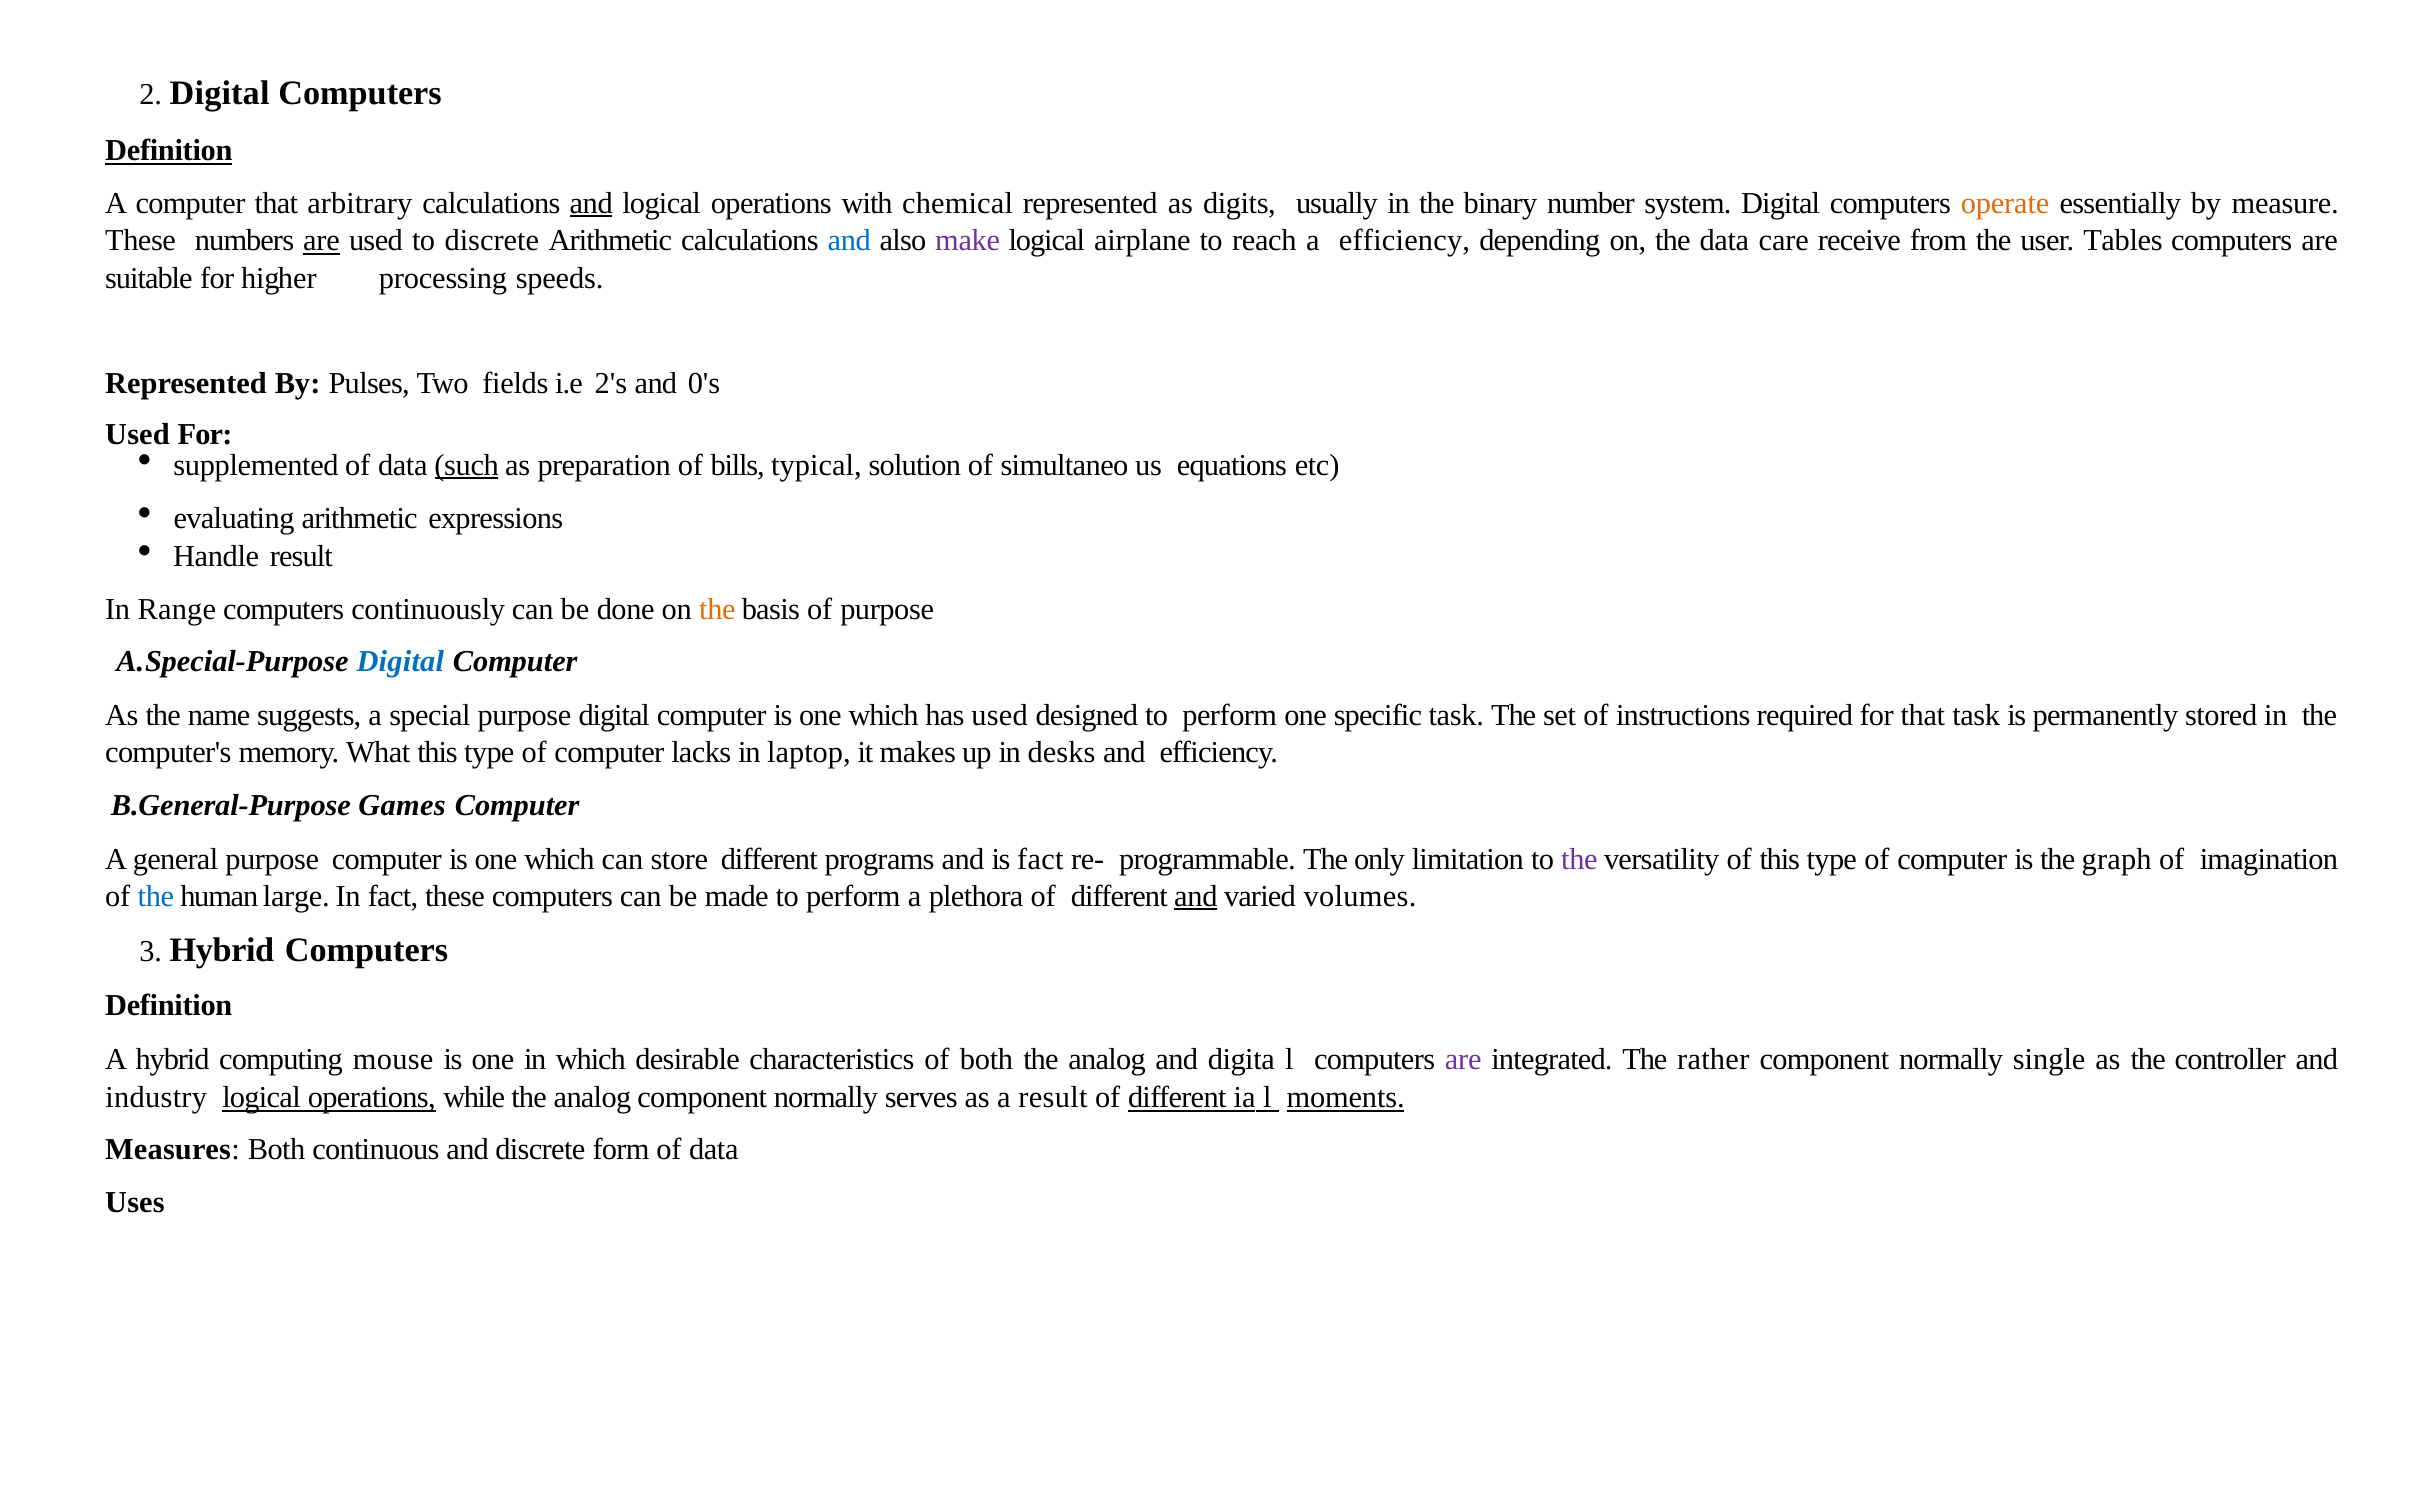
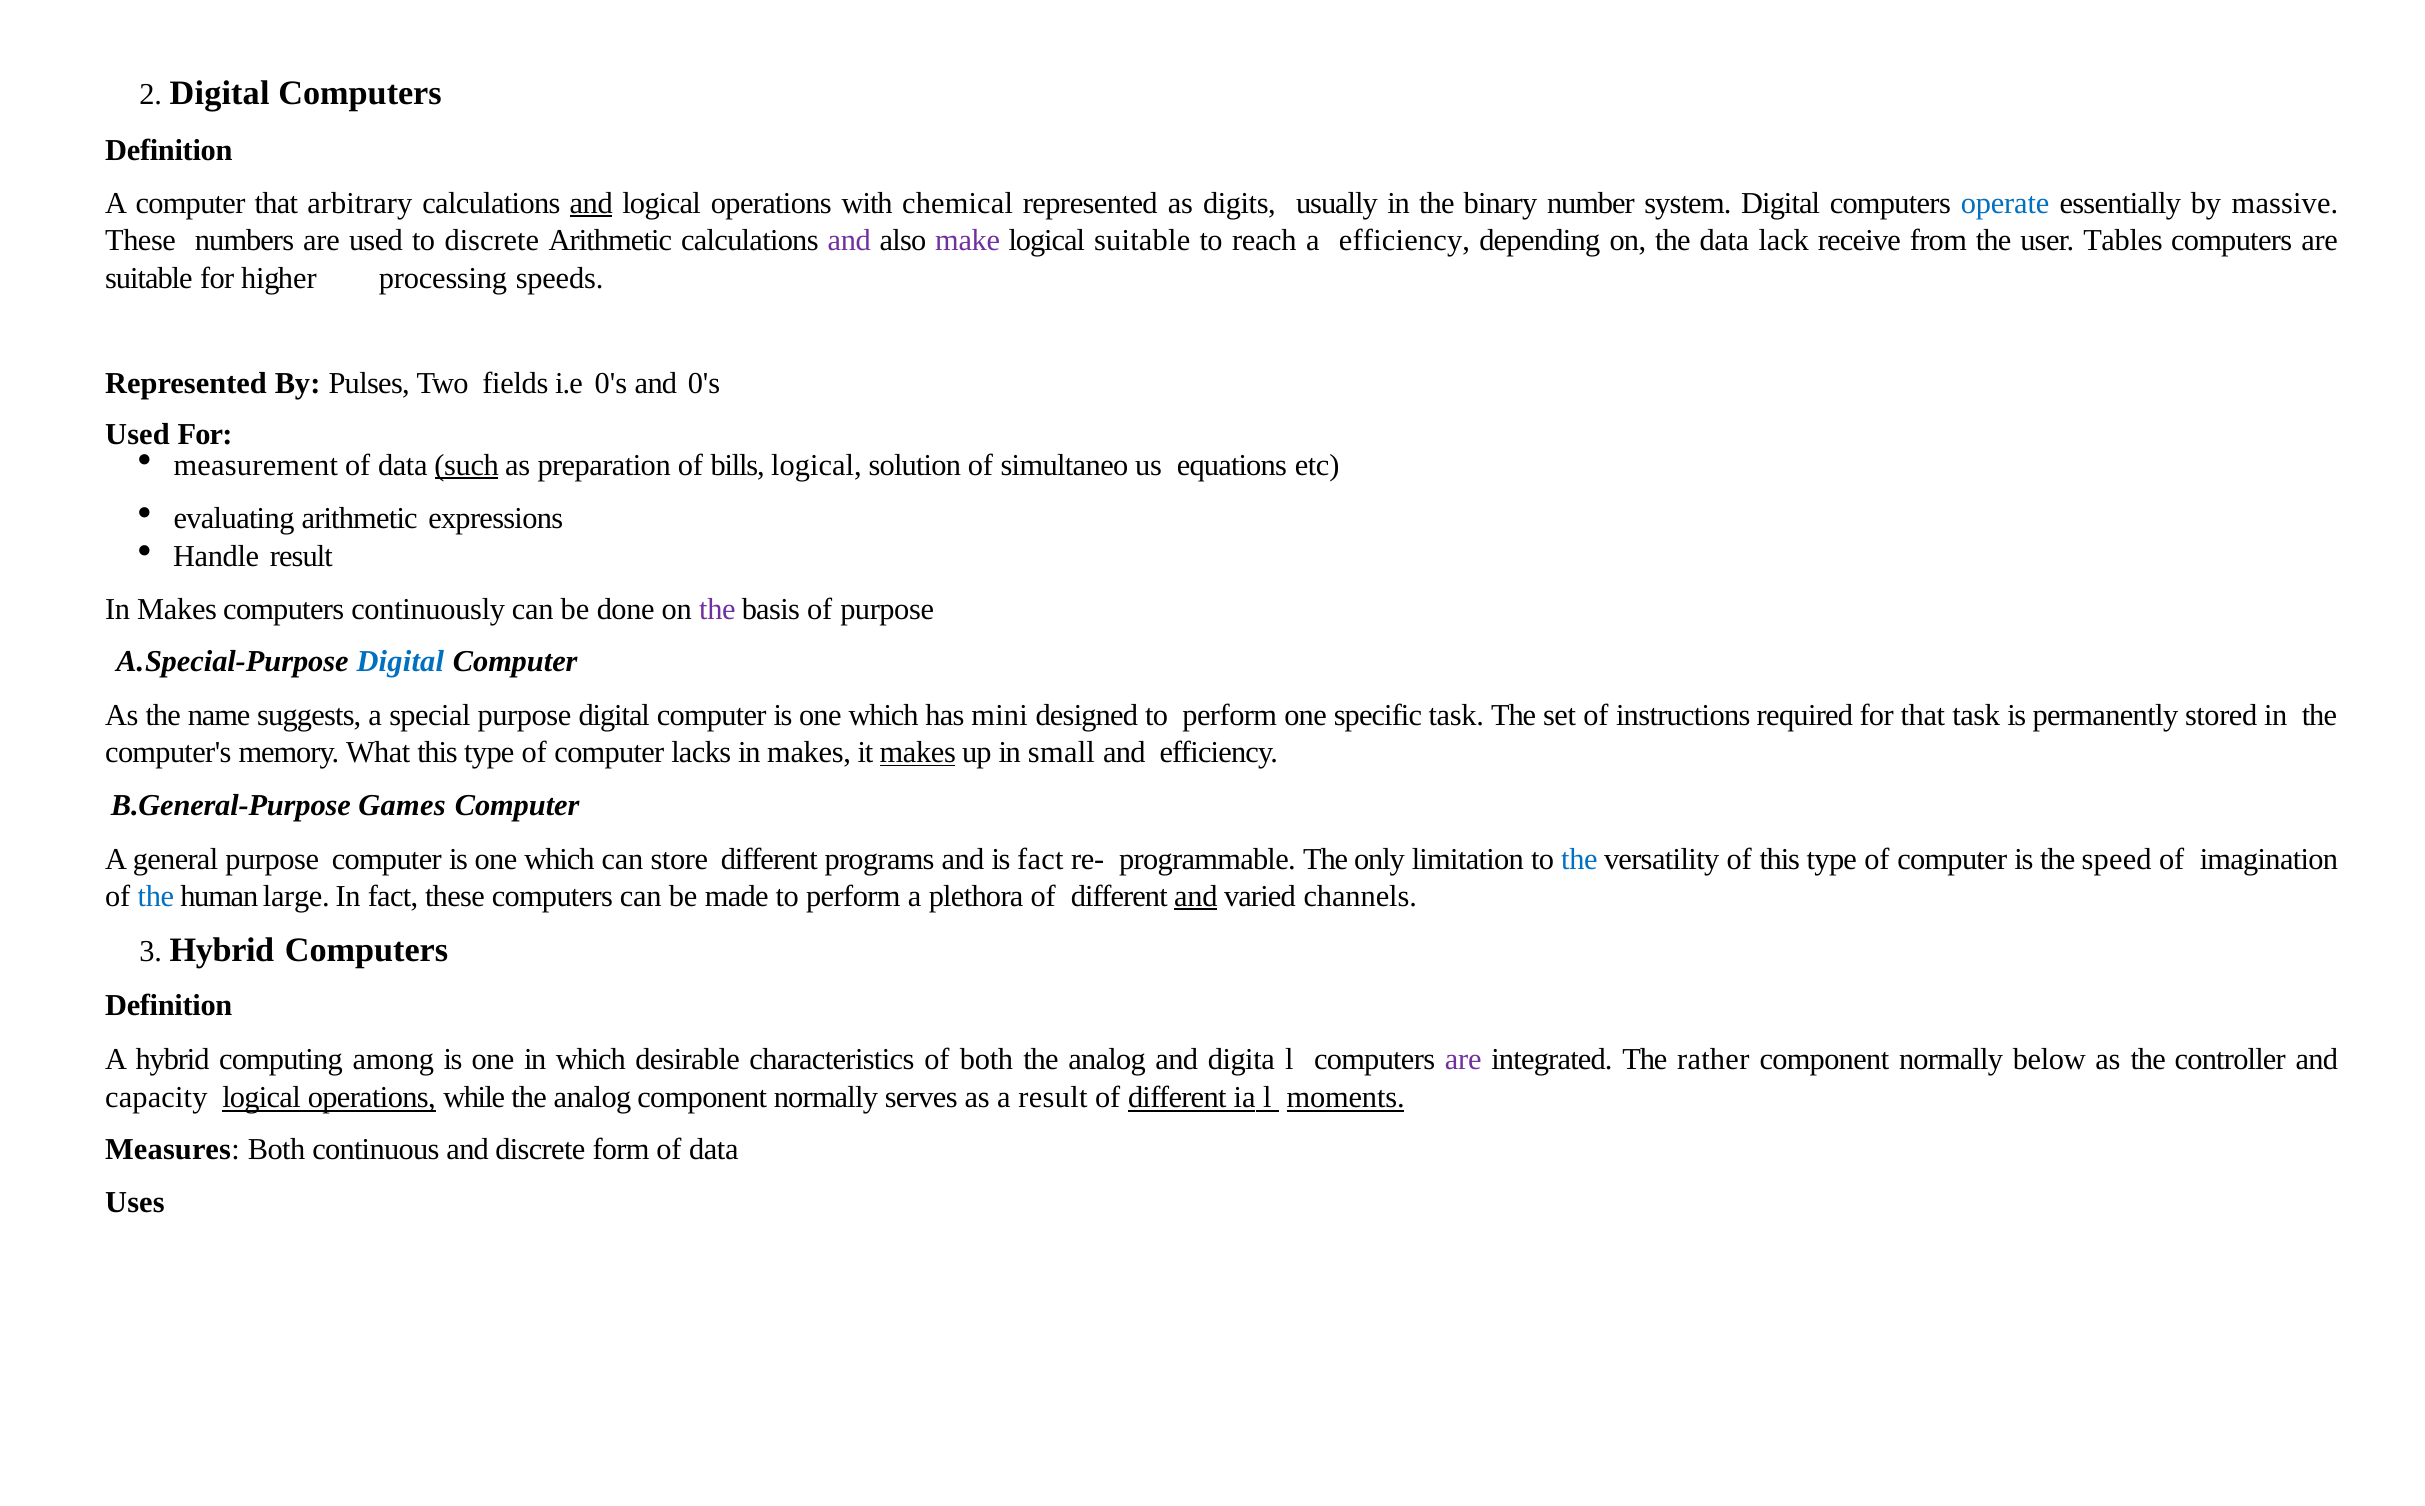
Definition at (169, 151) underline: present -> none
operate colour: orange -> blue
measure: measure -> massive
are at (321, 241) underline: present -> none
and at (849, 241) colour: blue -> purple
logical airplane: airplane -> suitable
care: care -> lack
i.e 2's: 2's -> 0's
supplemented: supplemented -> measurement
bills typical: typical -> logical
Range at (177, 610): Range -> Makes
the at (717, 610) colour: orange -> purple
has used: used -> mini
lacks in laptop: laptop -> makes
makes at (918, 752) underline: none -> present
desks: desks -> small
the at (1579, 859) colour: purple -> blue
graph: graph -> speed
volumes: volumes -> channels
mouse: mouse -> among
single: single -> below
industry: industry -> capacity
